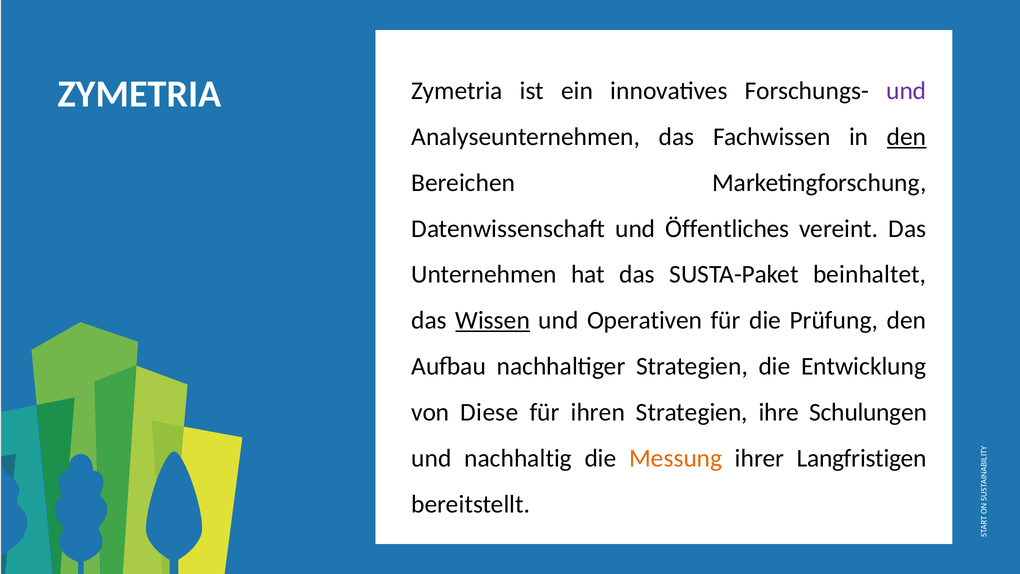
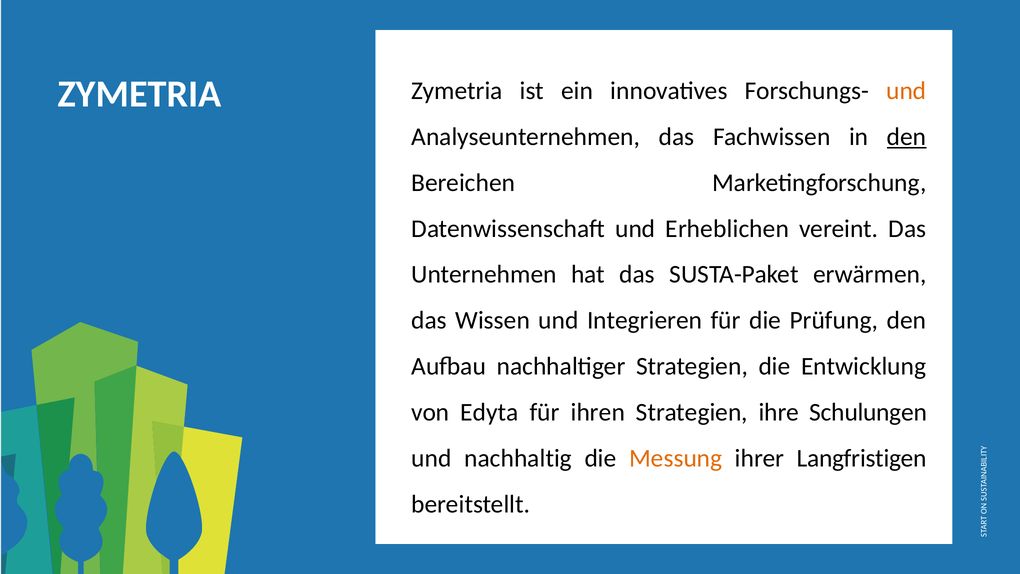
und at (906, 91) colour: purple -> orange
Öffentliches: Öffentliches -> Erheblichen
beinhaltet: beinhaltet -> erwärmen
Wissen underline: present -> none
Operativen: Operativen -> Integrieren
Diese: Diese -> Edyta
